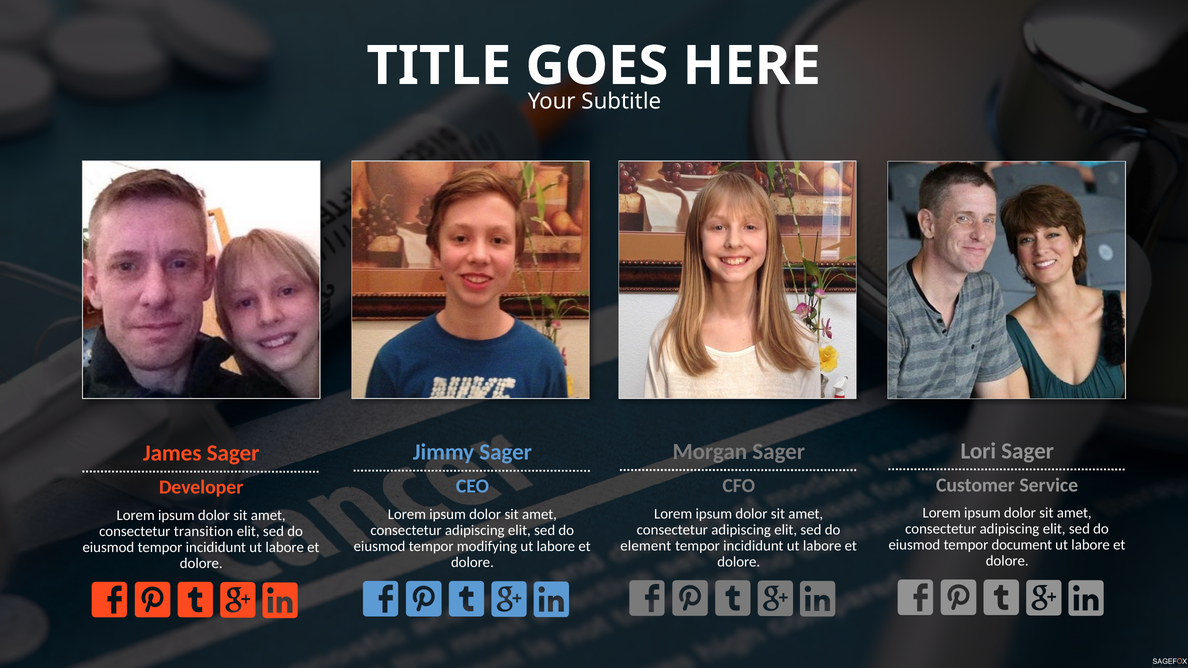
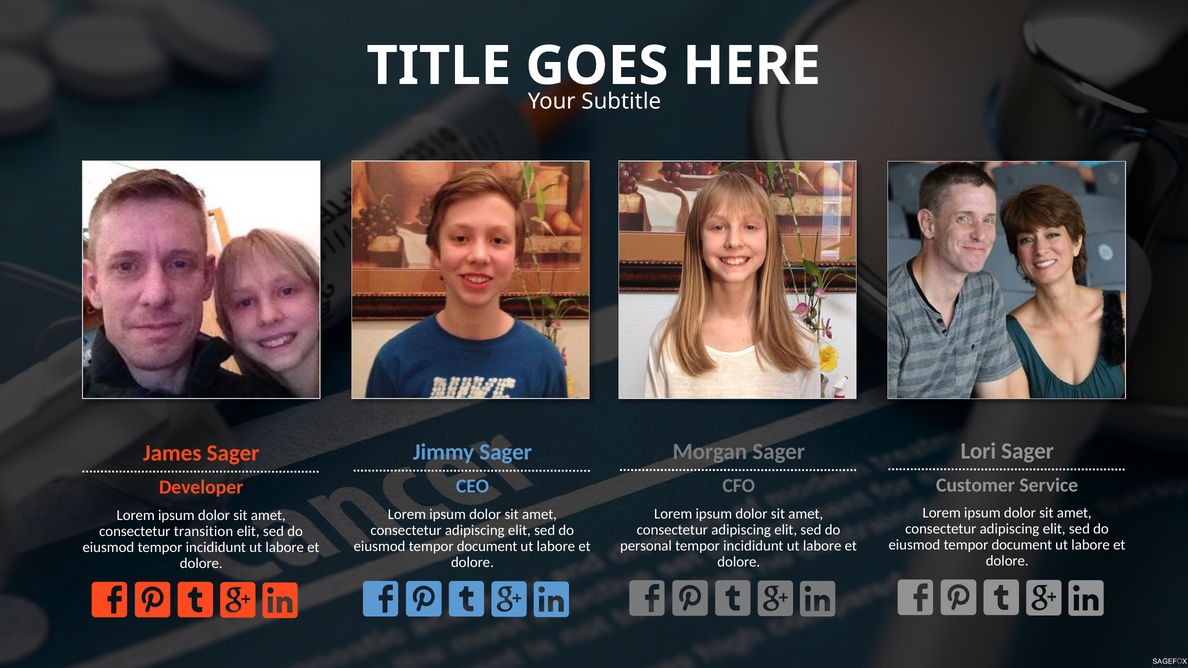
element: element -> personal
modifying at (487, 547): modifying -> document
